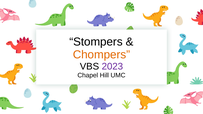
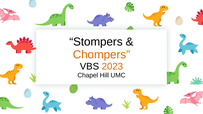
2023 colour: purple -> orange
